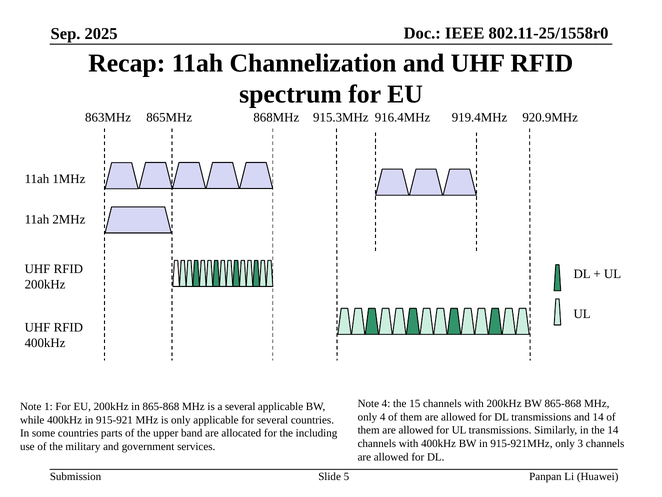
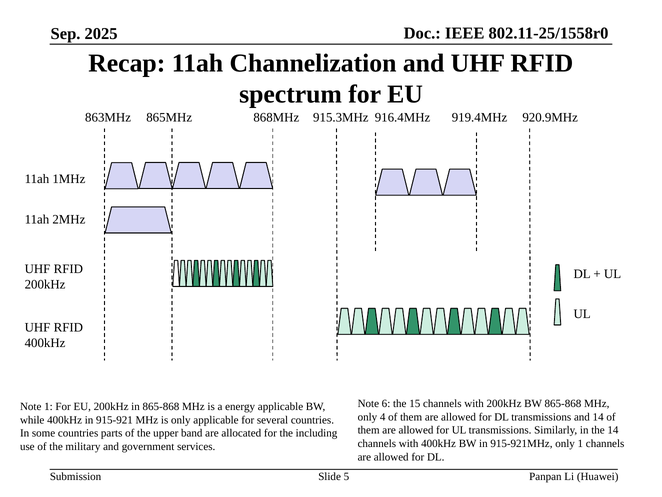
Note 4: 4 -> 6
a several: several -> energy
only 3: 3 -> 1
